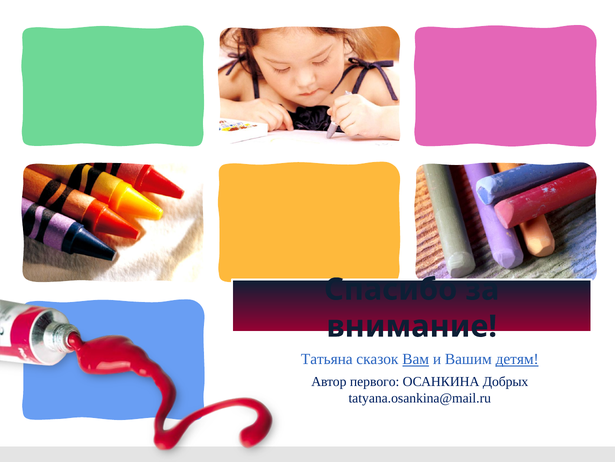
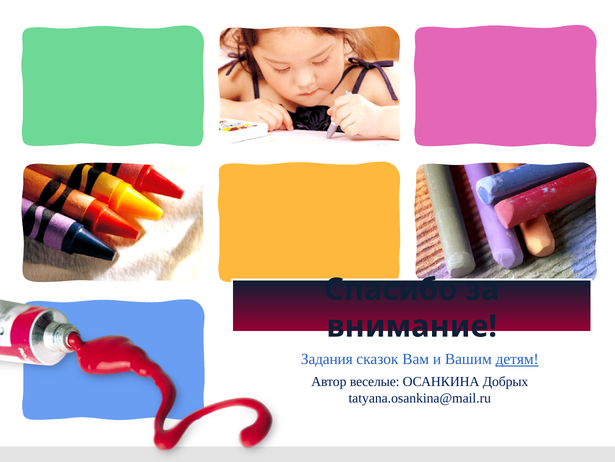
Татьяна: Татьяна -> Задания
Вам underline: present -> none
первого: первого -> веселые
